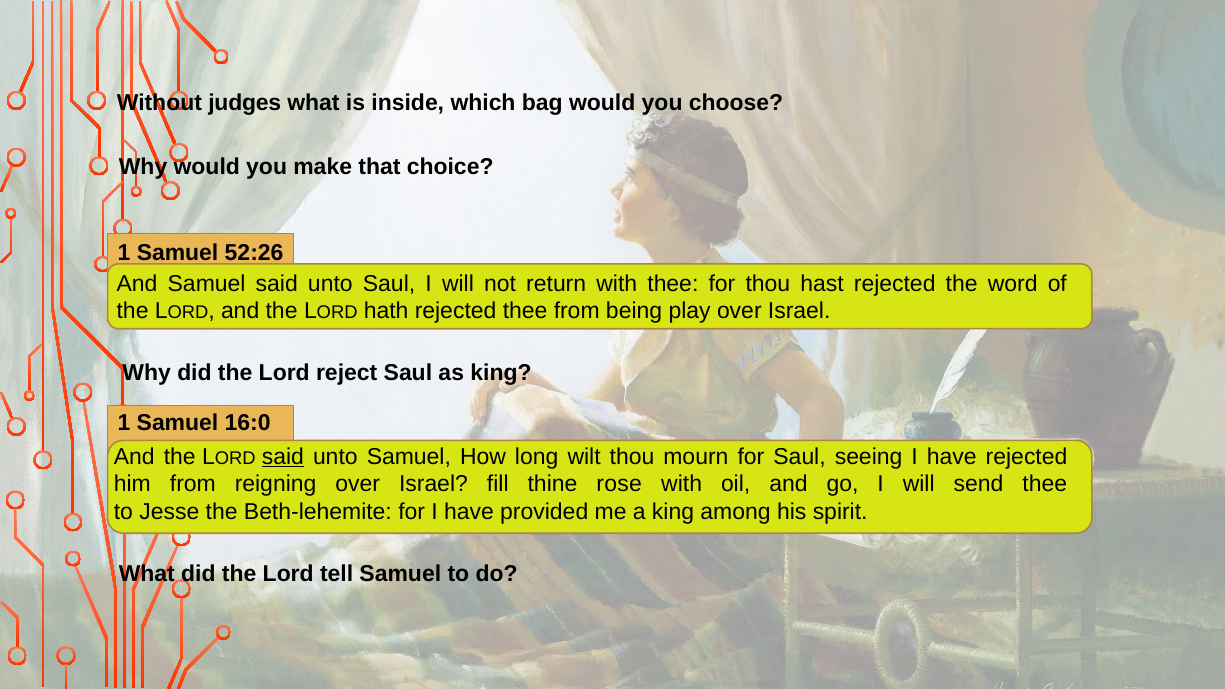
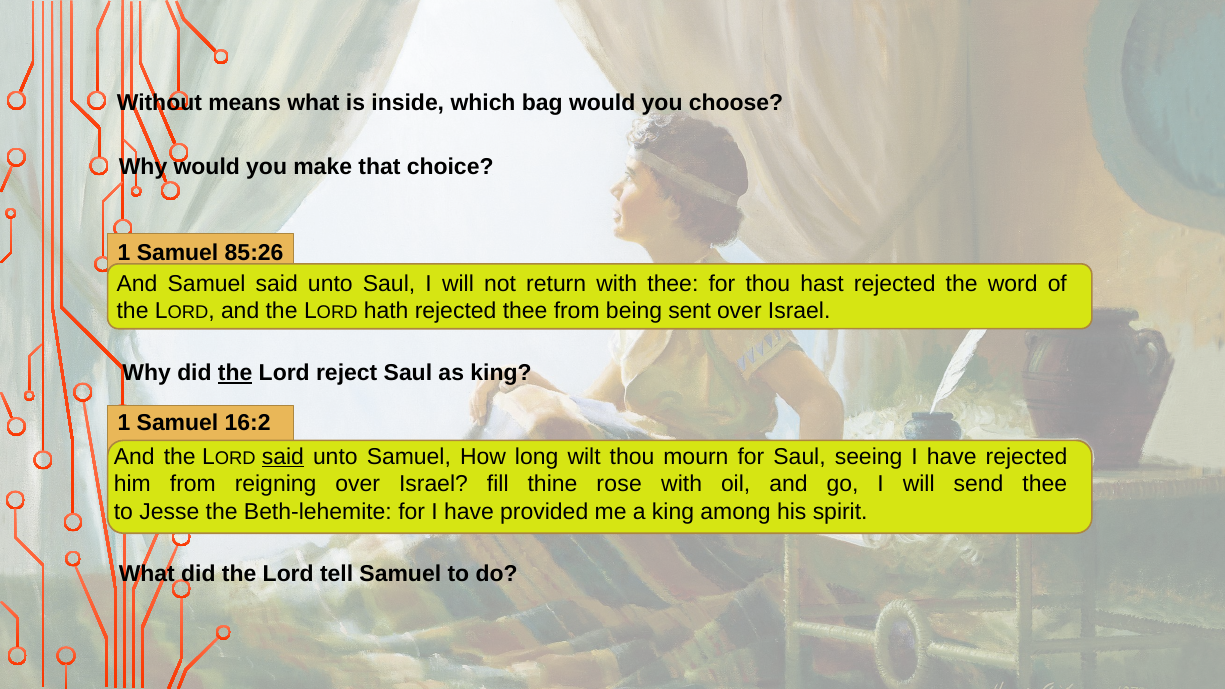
judges: judges -> means
52:26: 52:26 -> 85:26
play: play -> sent
the at (235, 373) underline: none -> present
16:0: 16:0 -> 16:2
